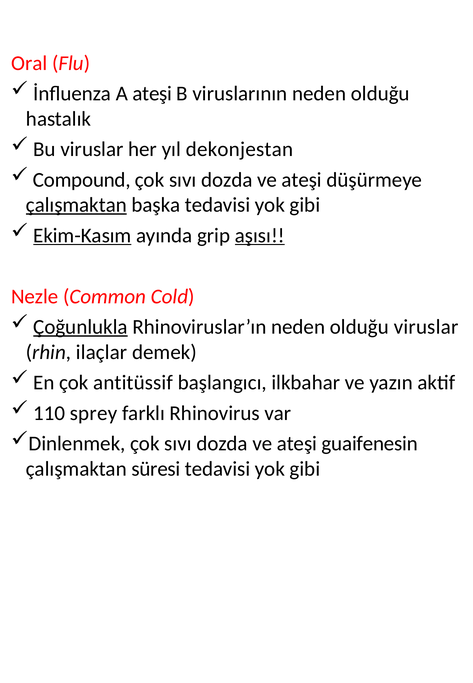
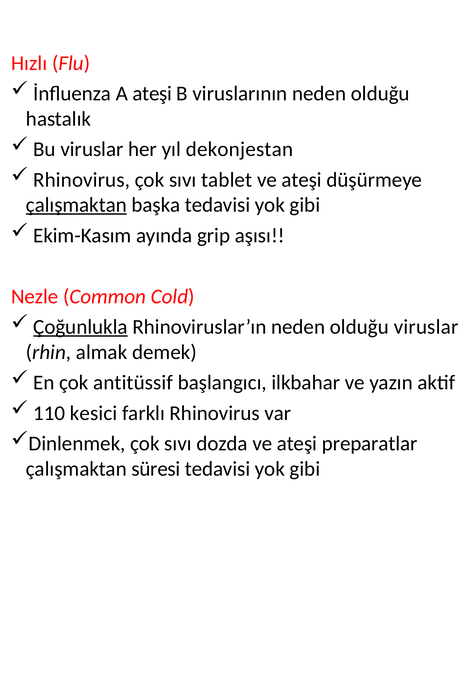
Oral: Oral -> Hızlı
Compound at (82, 180): Compound -> Rhinovirus
dozda at (227, 180): dozda -> tablet
Ekim-Kasım underline: present -> none
aşısı underline: present -> none
ilaçlar: ilaçlar -> almak
sprey: sprey -> kesici
guaifenesin: guaifenesin -> preparatlar
